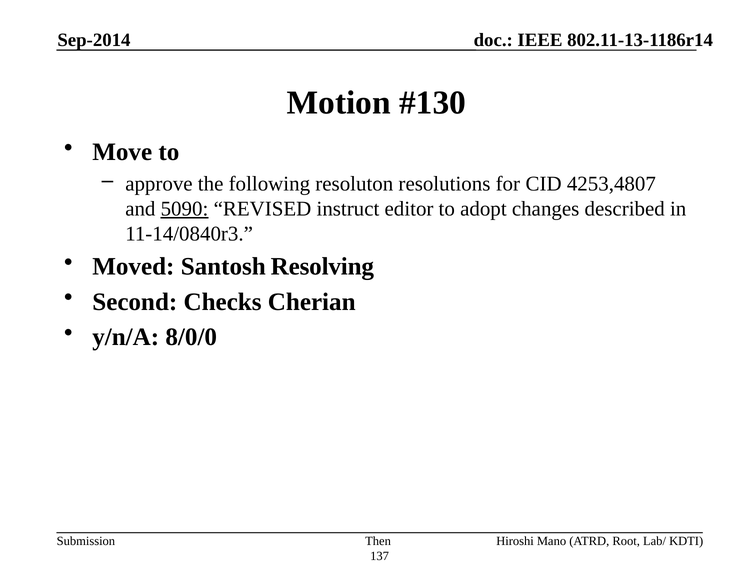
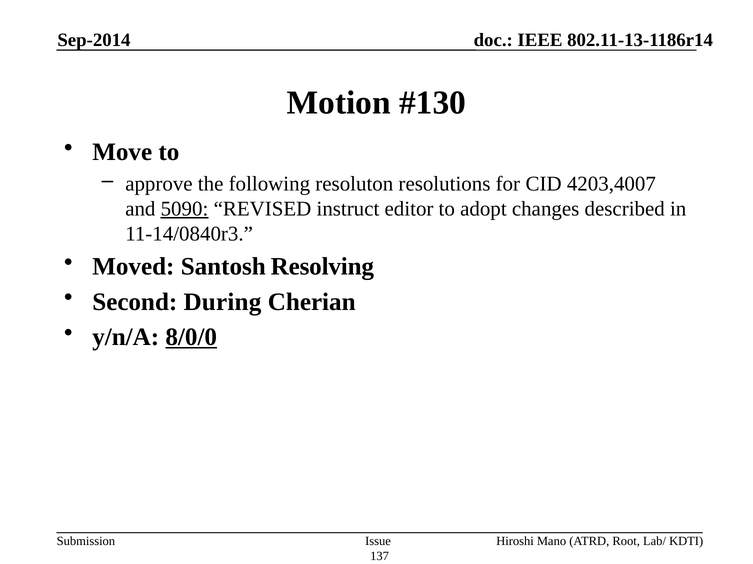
4253,4807: 4253,4807 -> 4203,4007
Checks: Checks -> During
8/0/0 underline: none -> present
Then: Then -> Issue
